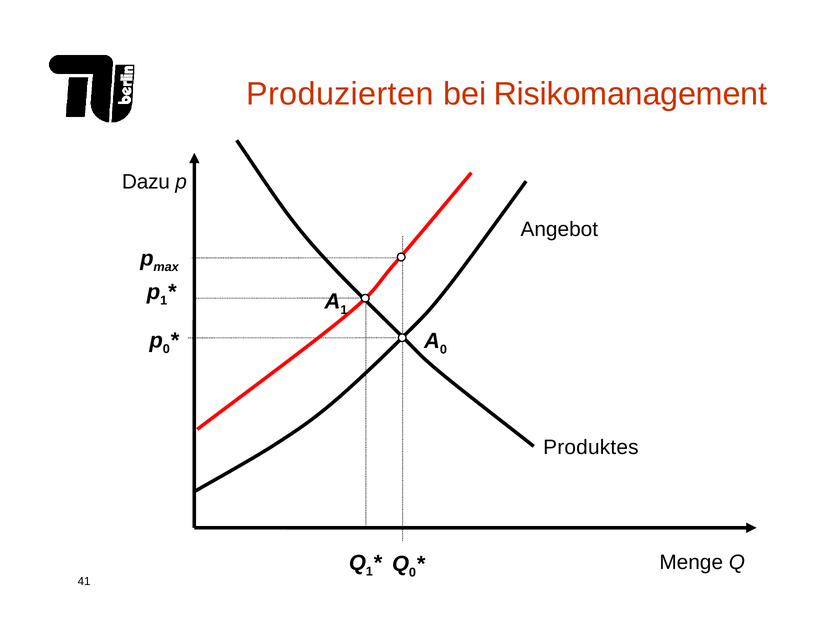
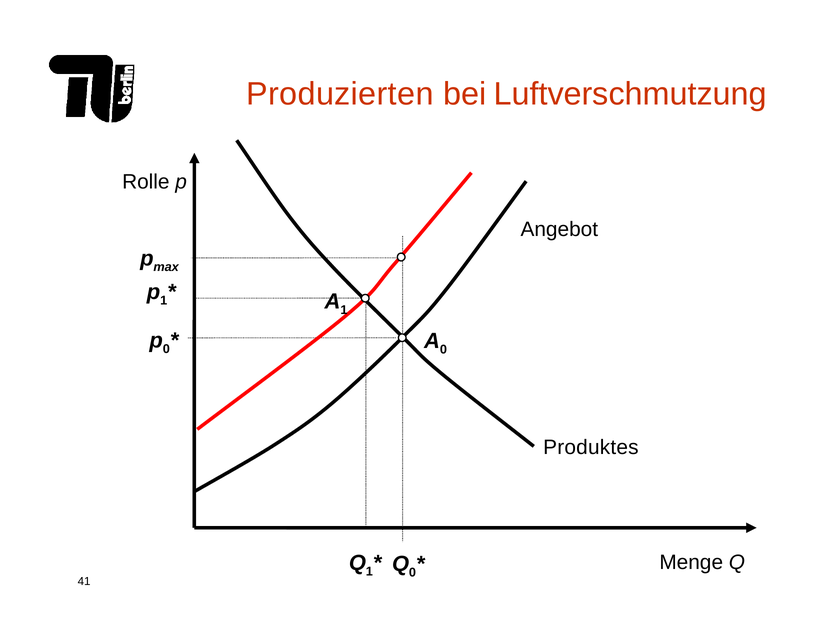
Risikomanagement: Risikomanagement -> Luftverschmutzung
Dazu: Dazu -> Rolle
